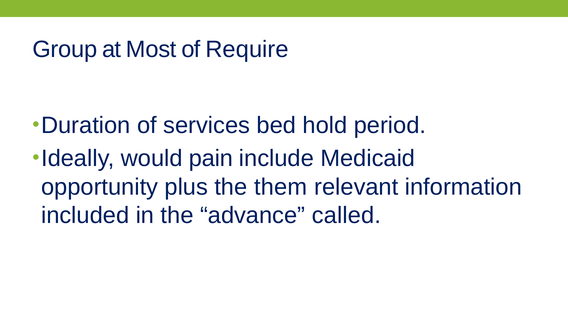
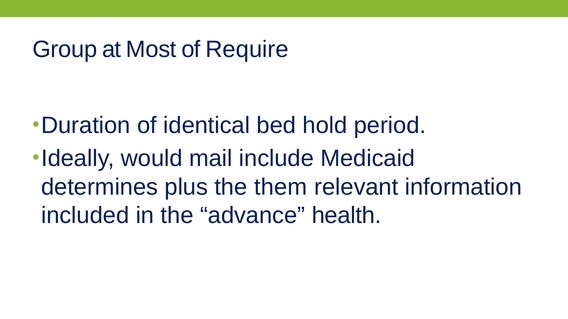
services: services -> identical
pain: pain -> mail
opportunity: opportunity -> determines
called: called -> health
